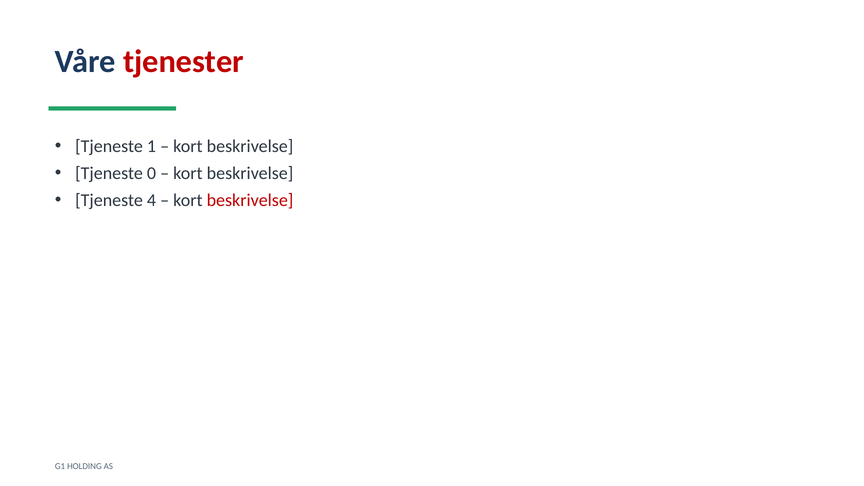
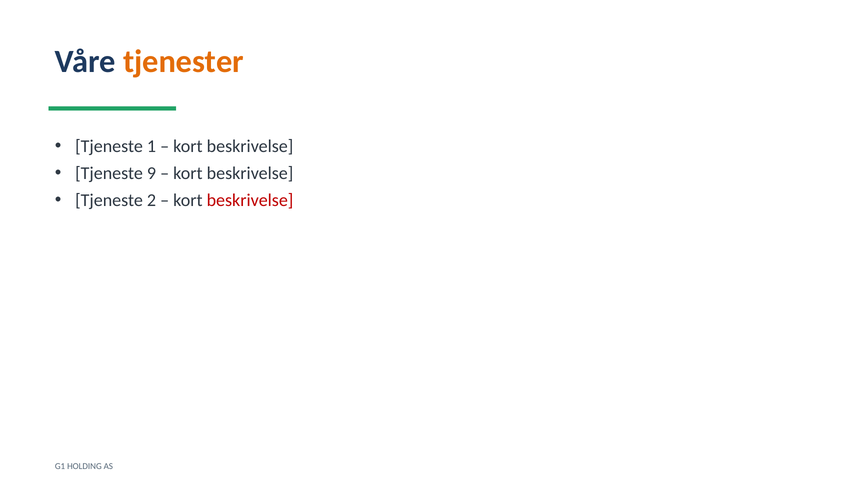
tjenester colour: red -> orange
0: 0 -> 9
4: 4 -> 2
